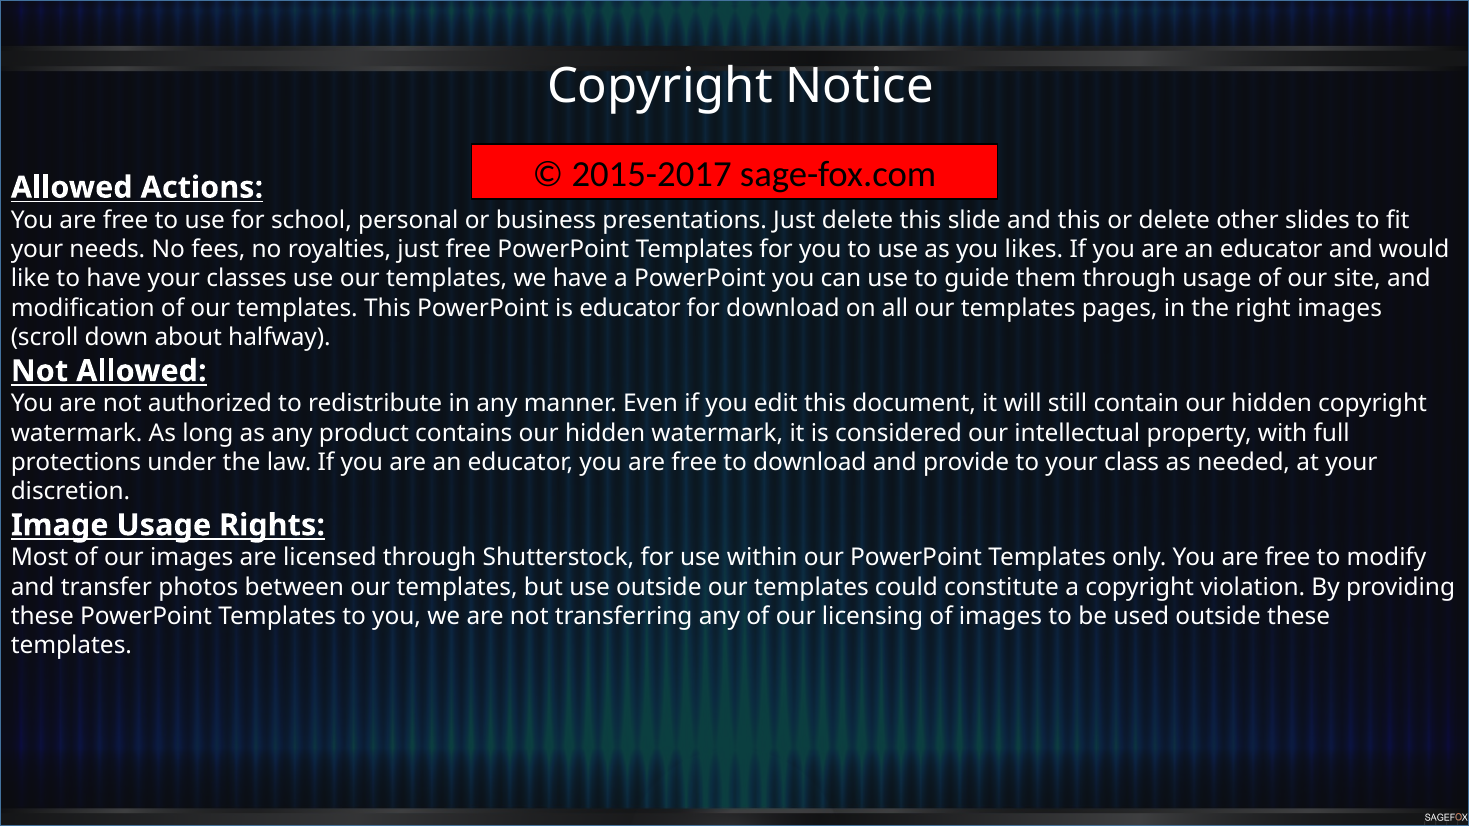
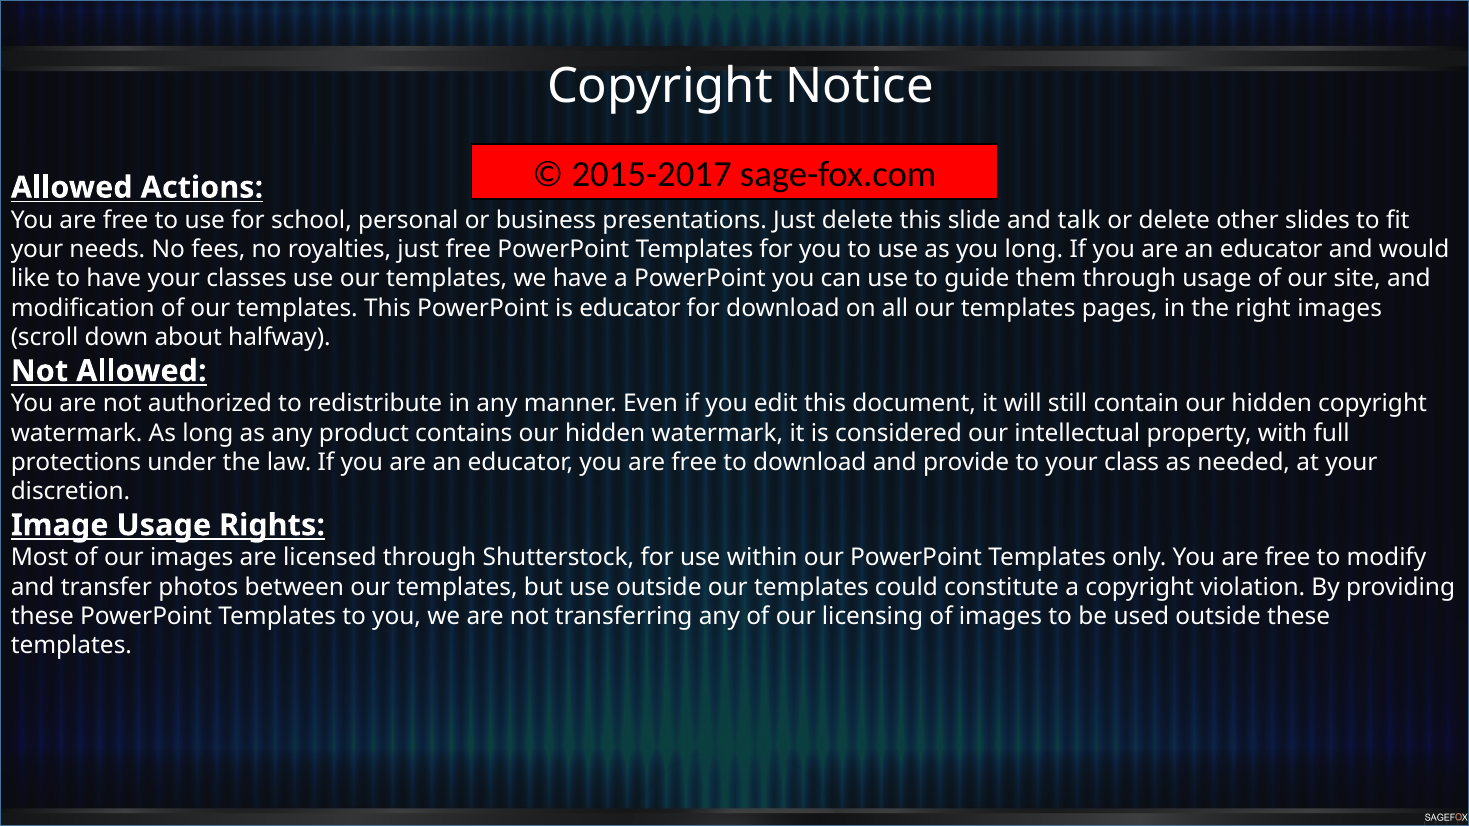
and this: this -> talk
you likes: likes -> long
